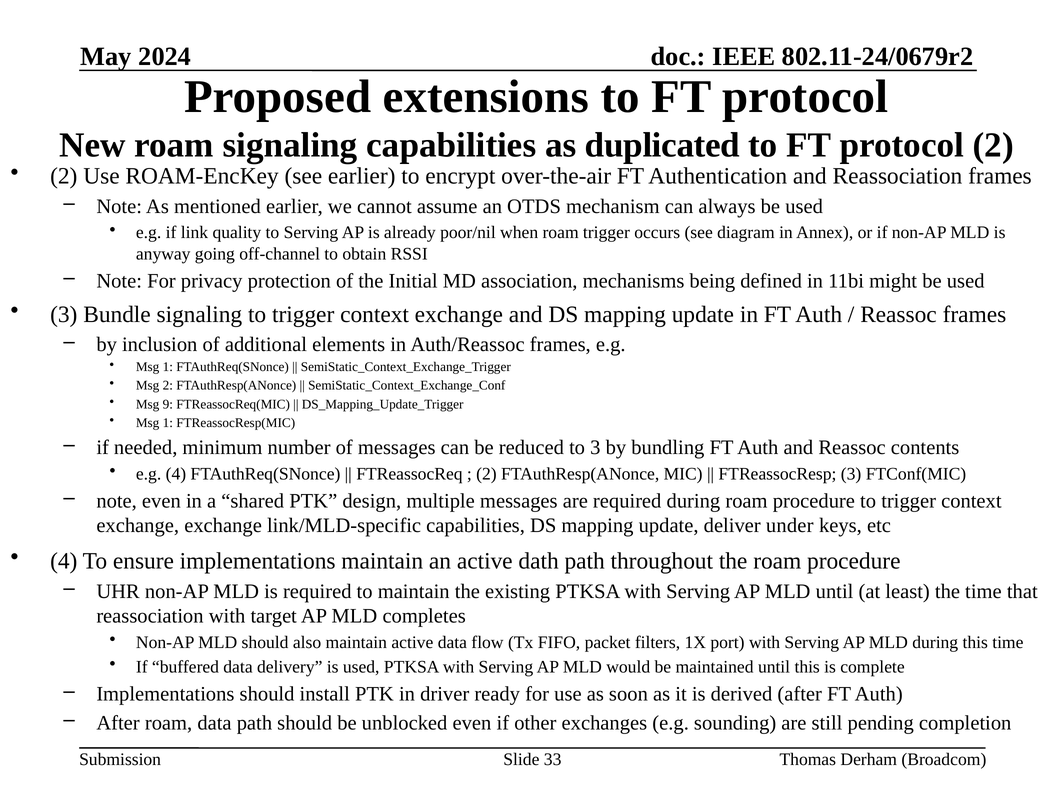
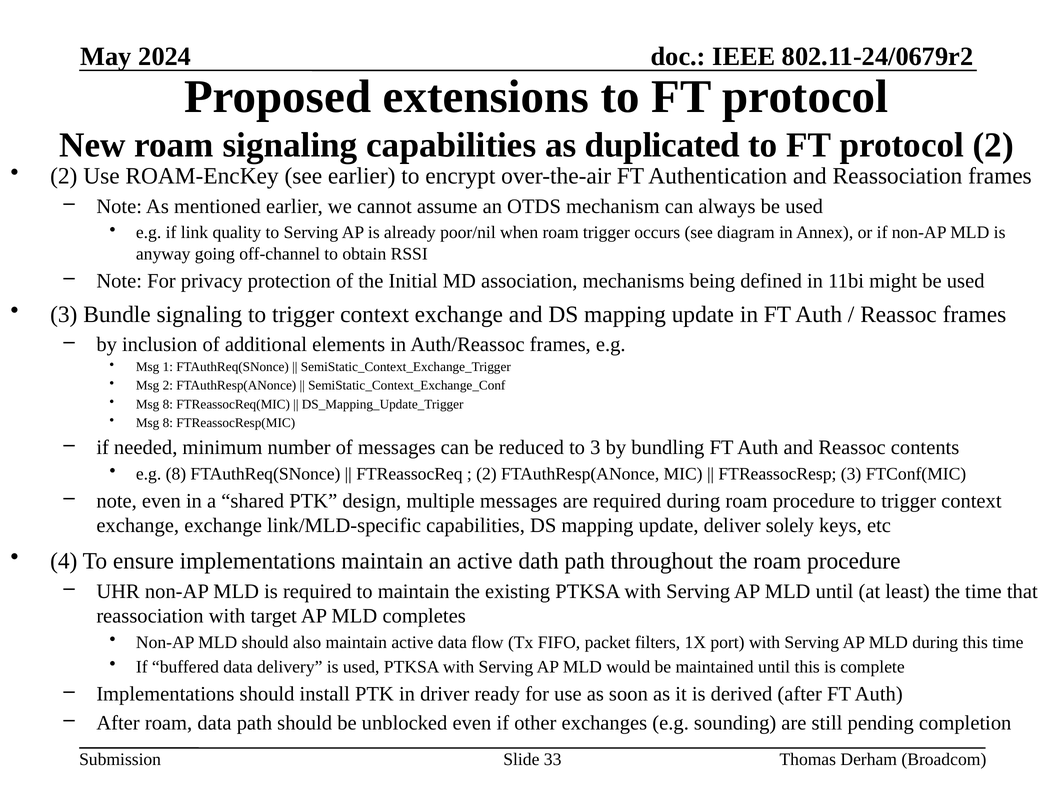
9 at (168, 404): 9 -> 8
1 at (168, 423): 1 -> 8
e.g 4: 4 -> 8
under: under -> solely
